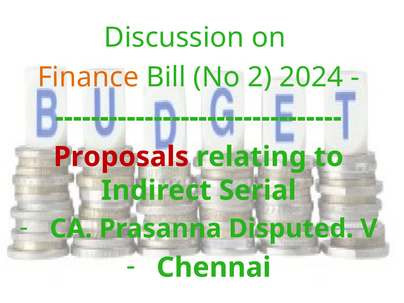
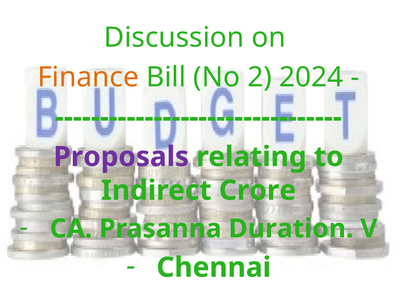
Proposals colour: red -> purple
Serial: Serial -> Crore
Disputed: Disputed -> Duration
